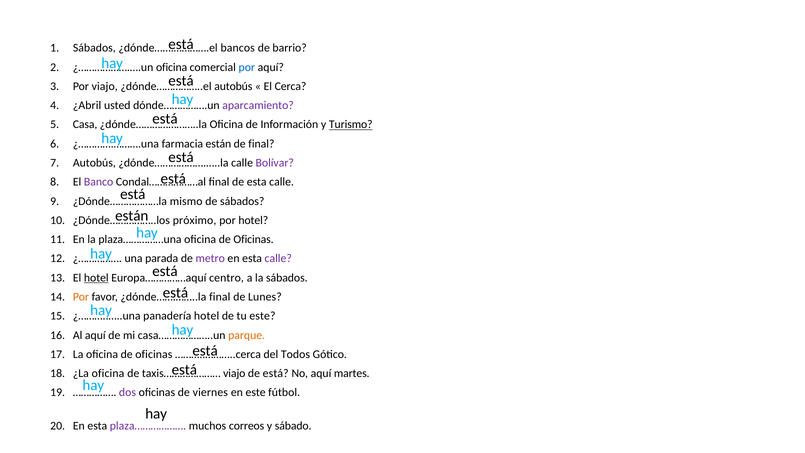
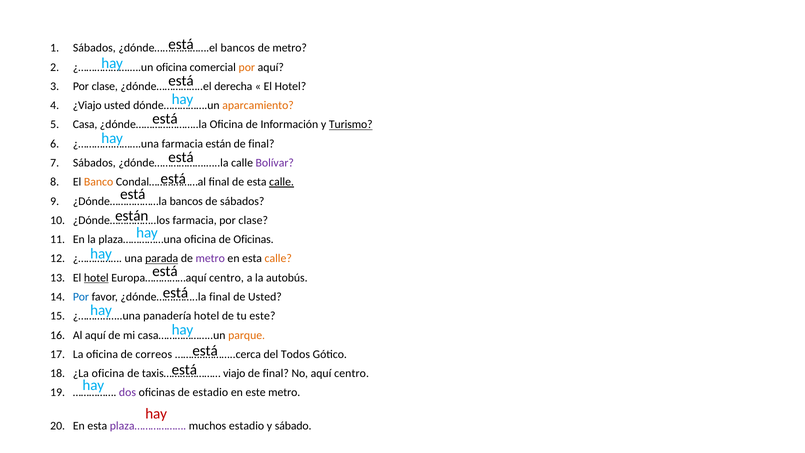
barrio at (290, 48): barrio -> metro
por at (247, 67) colour: blue -> orange
viajo at (105, 86): viajo -> clase
autobús at (233, 86): autobús -> derecha
Cerca at (291, 86): Cerca -> Hotel
¿Abril: ¿Abril -> ¿Viajo
aparcamiento colour: purple -> orange
Autobús at (94, 163): Autobús -> Sábados
Banco colour: purple -> orange
calle at (282, 182) underline: none -> present
mismo at (186, 201): mismo -> bancos
próximo at (195, 220): próximo -> farmacia
hotel at (253, 220): hotel -> clase
parada underline: none -> present
calle at (278, 258) colour: purple -> orange
la sábados: sábados -> autobús
Por at (81, 297) colour: orange -> blue
de Lunes: Lunes -> Usted
La oficina de oficinas: oficinas -> correos
está at (276, 373): está -> final
aquí martes: martes -> centro
de viernes: viernes -> estadio
este fútbol: fútbol -> metro
hay at (156, 414) colour: black -> red
muchos correos: correos -> estadio
